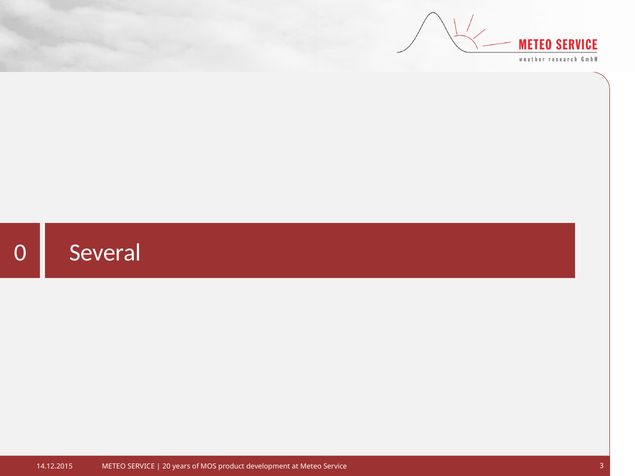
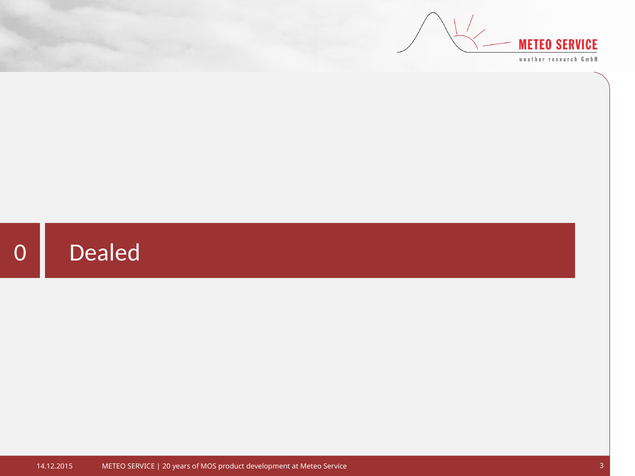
Several: Several -> Dealed
